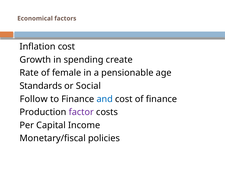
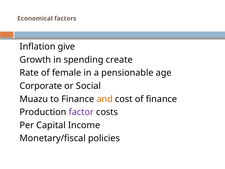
Inflation cost: cost -> give
Standards: Standards -> Corporate
Follow: Follow -> Muazu
and colour: blue -> orange
